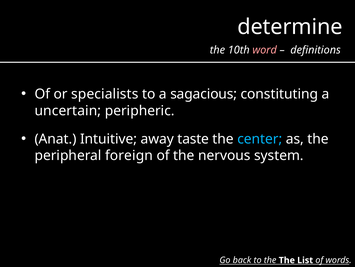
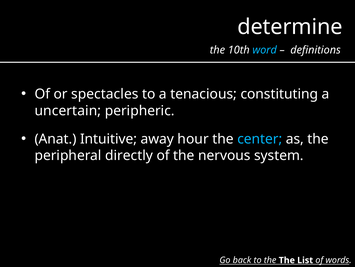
word colour: pink -> light blue
specialists: specialists -> spectacles
sagacious: sagacious -> tenacious
taste: taste -> hour
foreign: foreign -> directly
